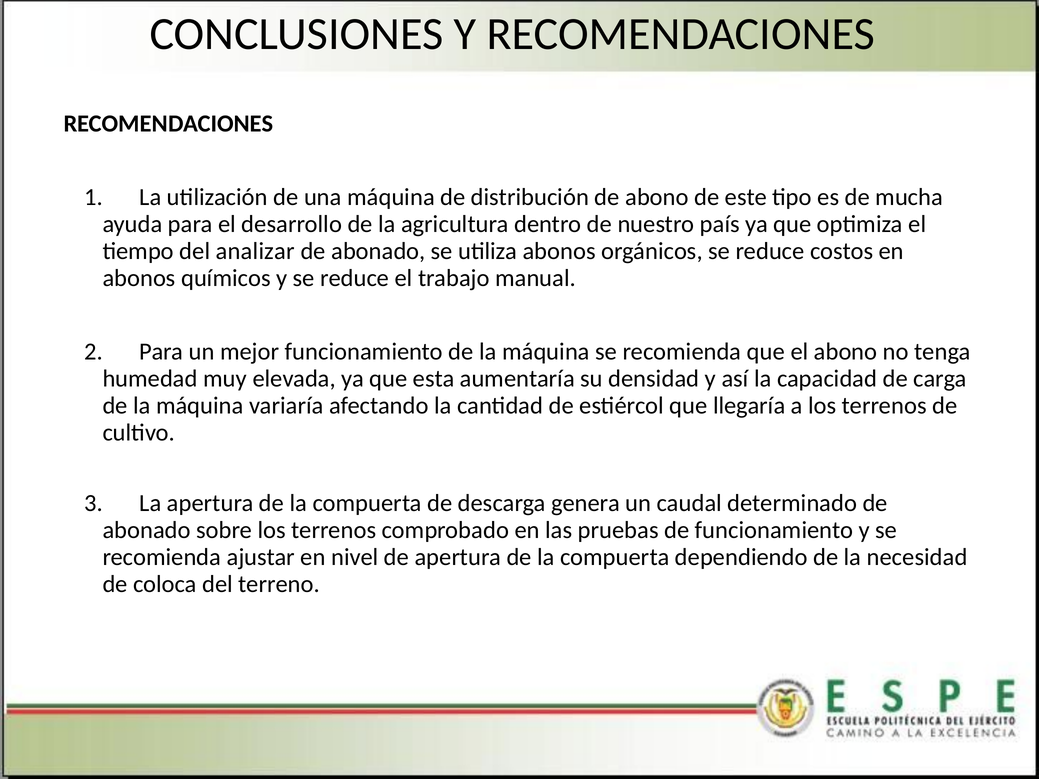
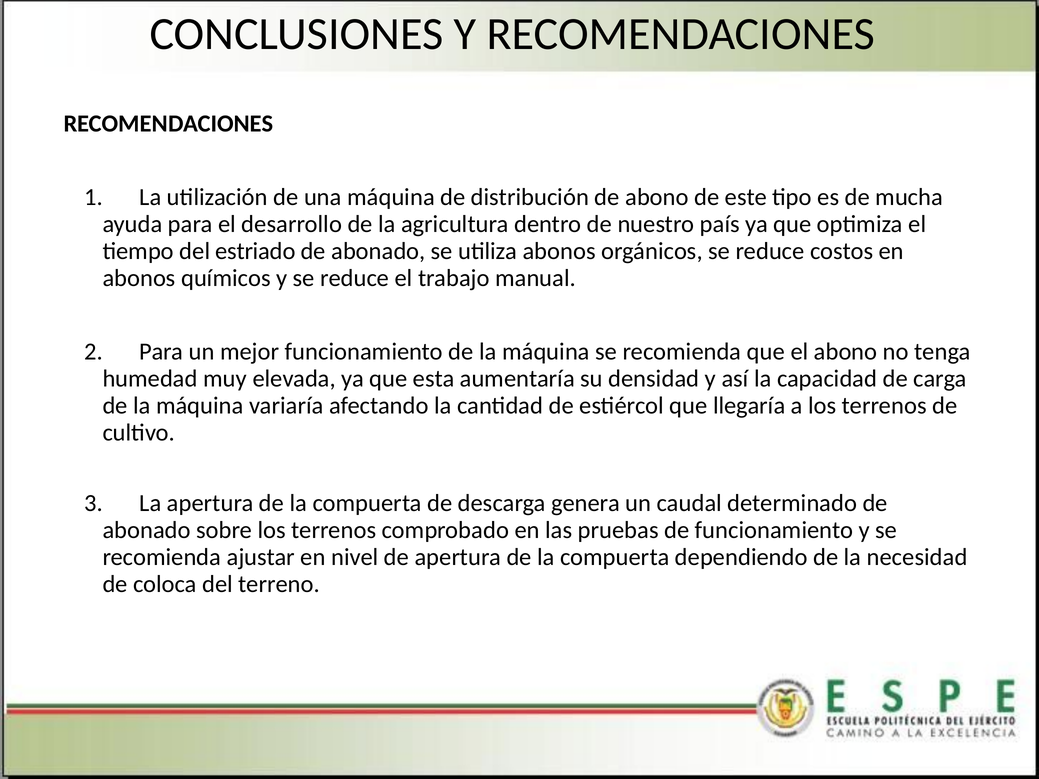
analizar: analizar -> estriado
